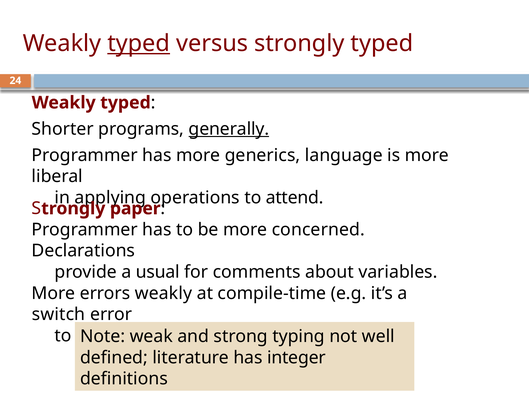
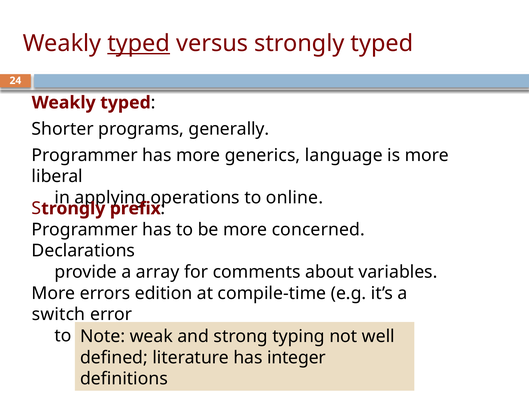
generally underline: present -> none
attend: attend -> online
paper: paper -> prefix
usual: usual -> array
errors weakly: weakly -> edition
